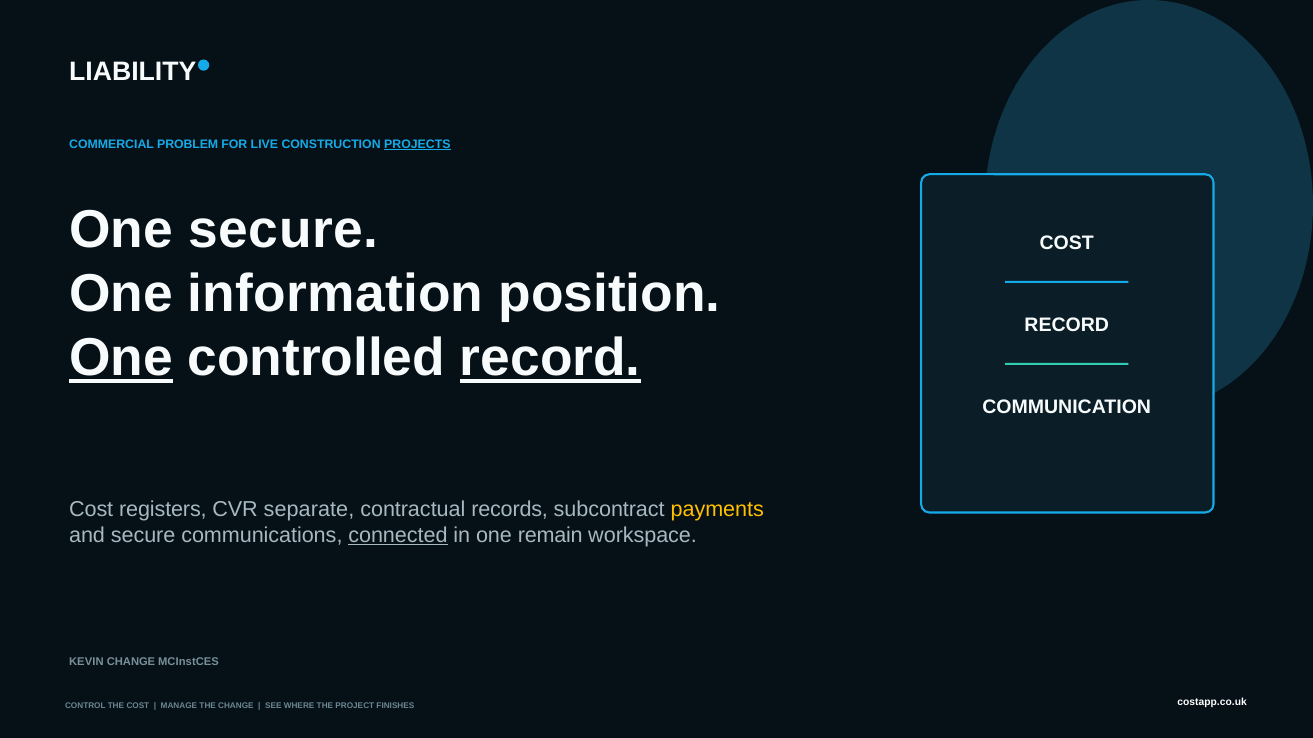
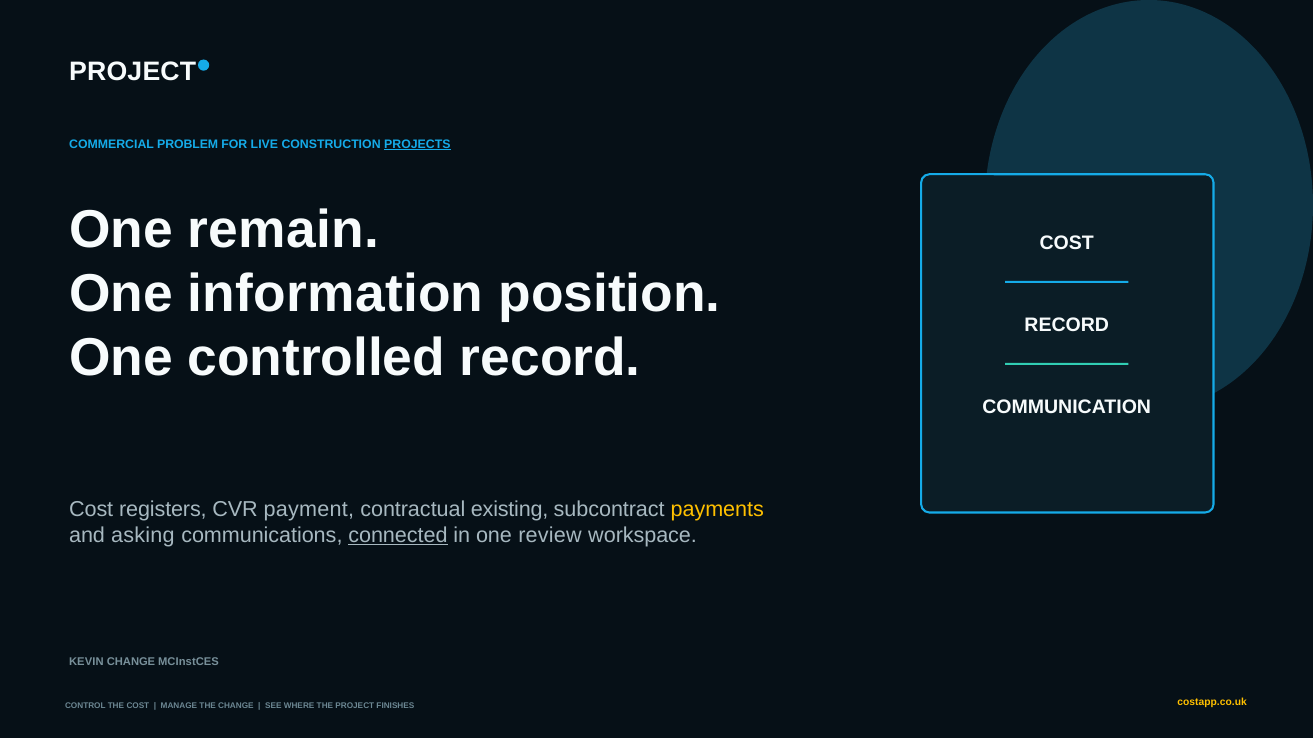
LIABILITY at (133, 72): LIABILITY -> PROJECT
One secure: secure -> remain
One at (121, 358) underline: present -> none
record at (550, 358) underline: present -> none
separate: separate -> payment
records: records -> existing
and secure: secure -> asking
remain: remain -> review
costapp.co.uk colour: white -> yellow
